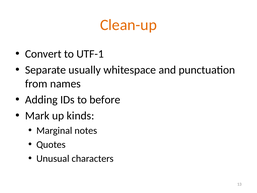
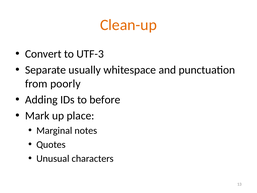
UTF-1: UTF-1 -> UTF-3
names: names -> poorly
kinds: kinds -> place
